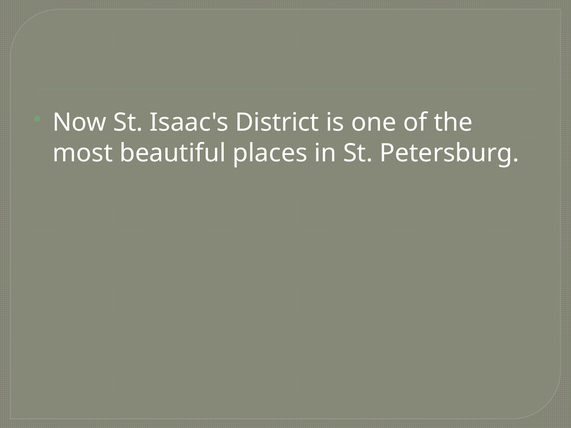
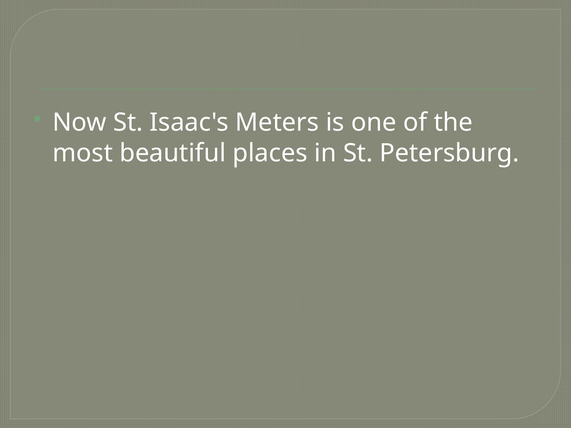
District: District -> Meters
